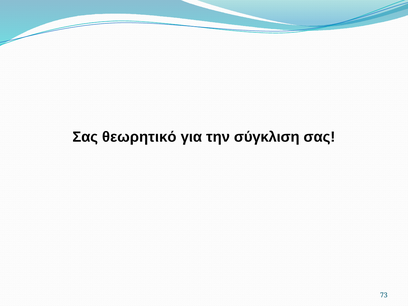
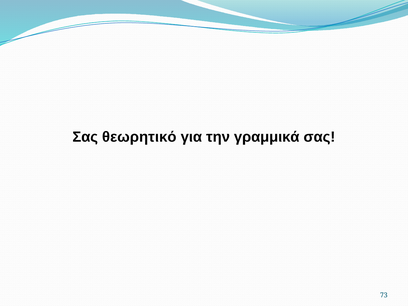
σύγκλιση: σύγκλιση -> γραμμικά
